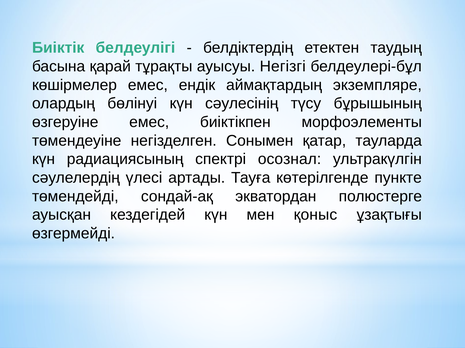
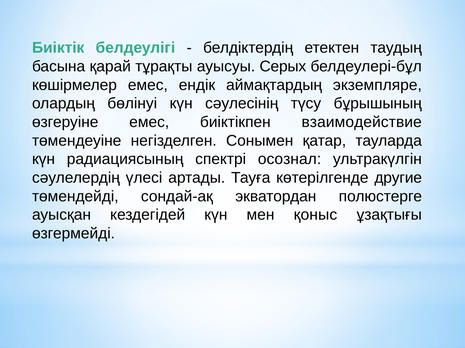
Негізгі: Негізгі -> Серых
морфоэлементы: морфоэлементы -> взаимодействие
пункте: пункте -> другие
